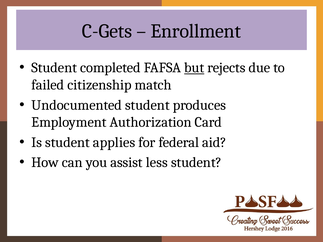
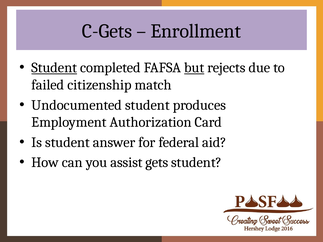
Student at (54, 68) underline: none -> present
applies: applies -> answer
less: less -> gets
